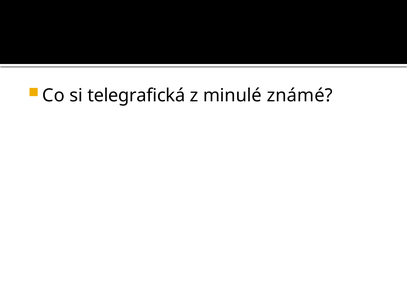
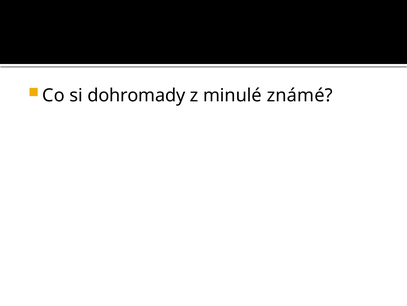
telegrafická: telegrafická -> dohromady
